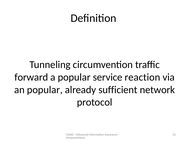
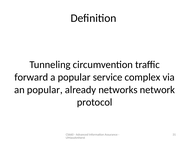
reaction: reaction -> complex
sufficient: sufficient -> networks
